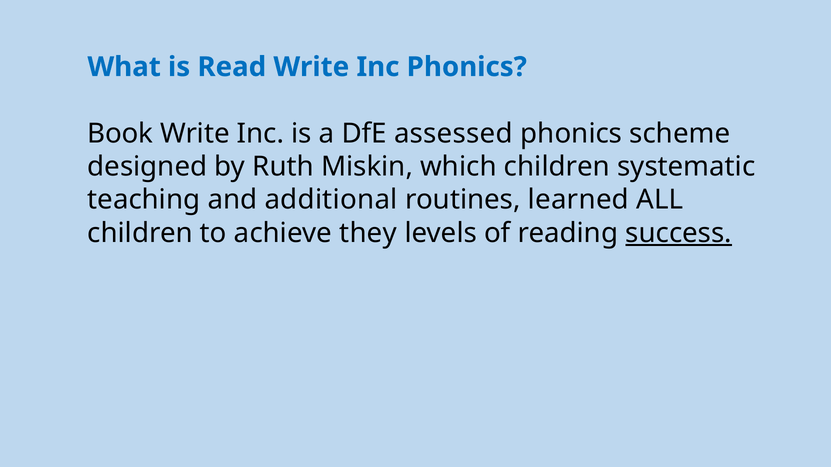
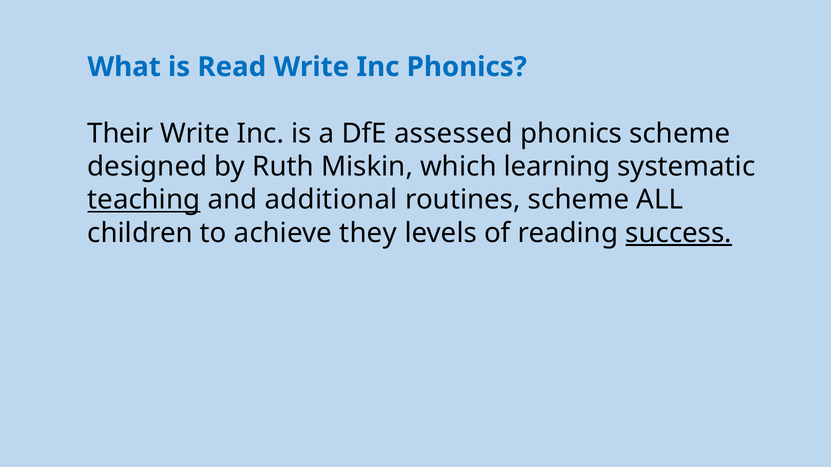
Book: Book -> Their
which children: children -> learning
teaching underline: none -> present
routines learned: learned -> scheme
